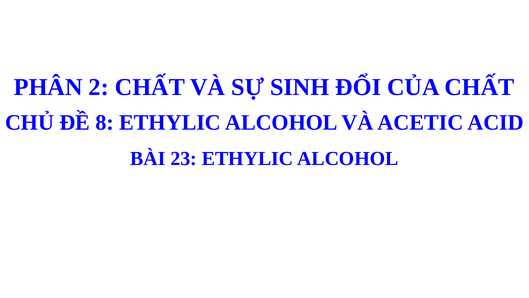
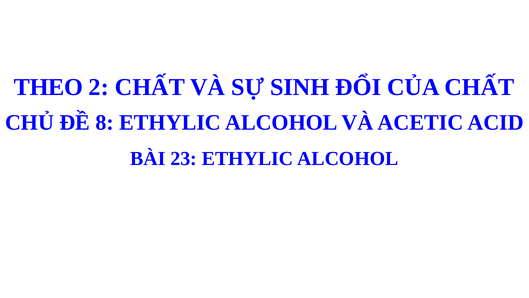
PHÂN: PHÂN -> THEO
